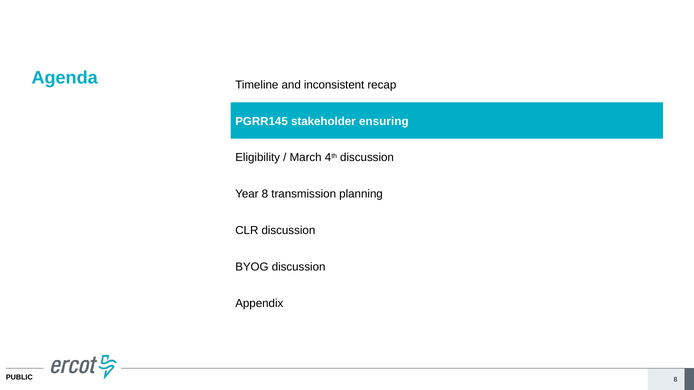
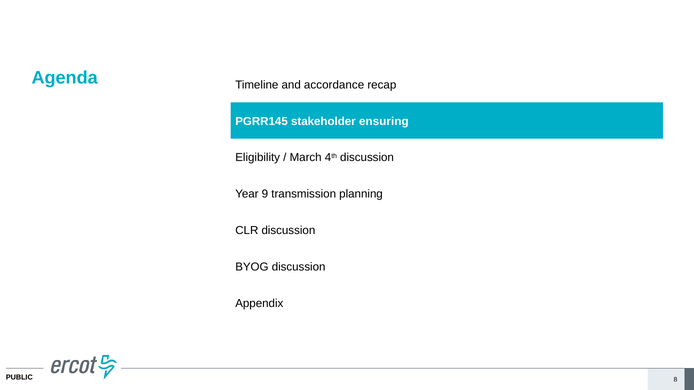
inconsistent: inconsistent -> accordance
Year 8: 8 -> 9
